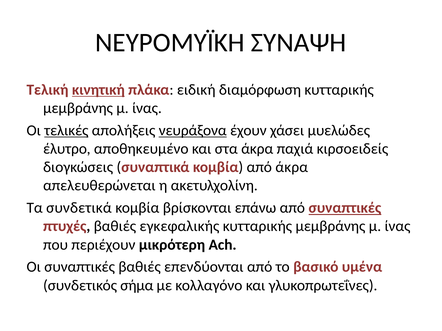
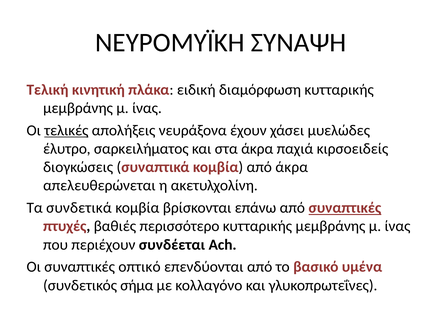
κινητική underline: present -> none
νευράξονα underline: present -> none
αποθηκευμένο: αποθηκευμένο -> σαρκειλήματος
εγκεφαλικής: εγκεφαλικής -> περισσότερο
μικρότερη: μικρότερη -> συνδέεται
συναπτικές βαθιές: βαθιές -> οπτικό
